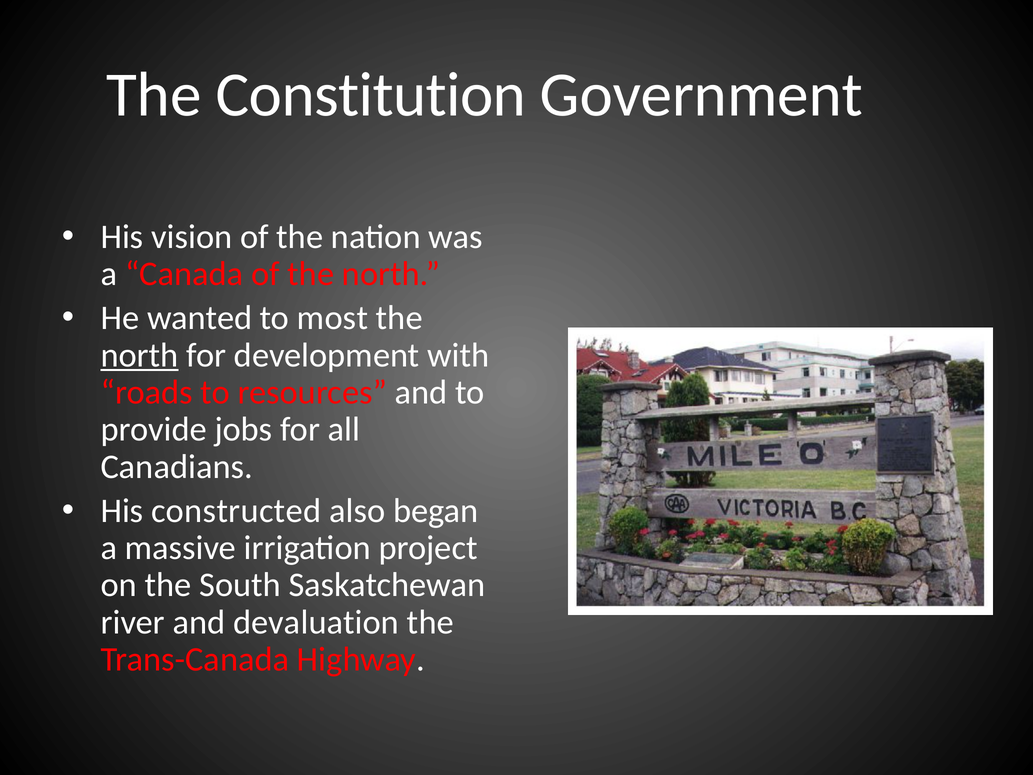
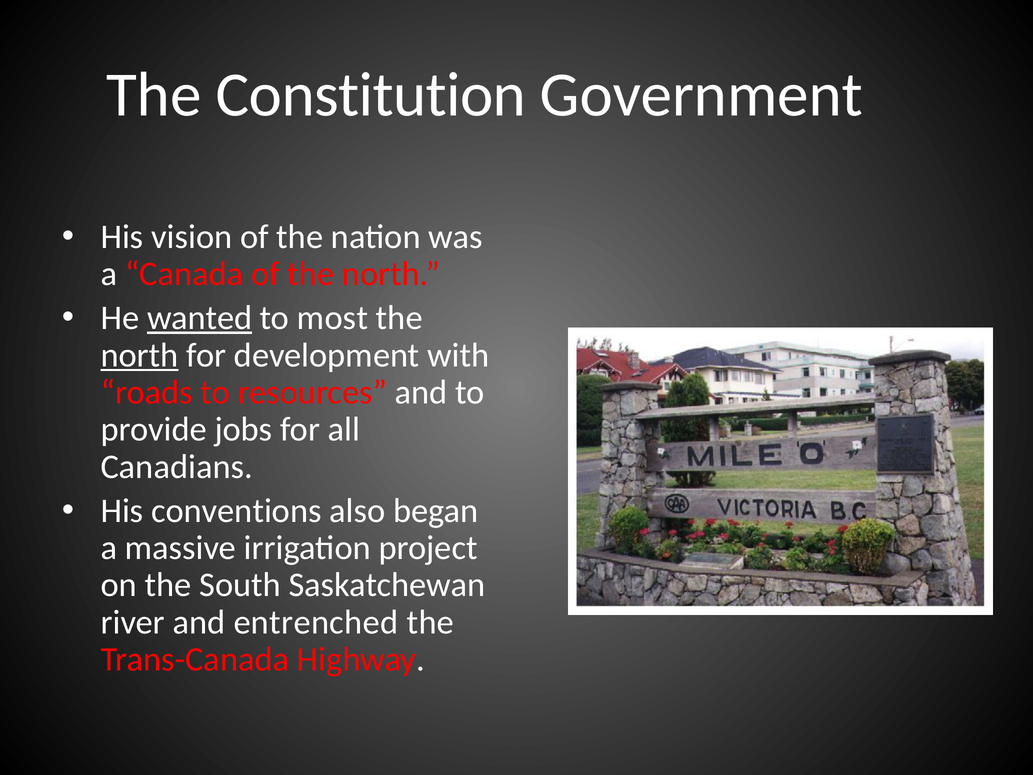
wanted underline: none -> present
constructed: constructed -> conventions
devaluation: devaluation -> entrenched
